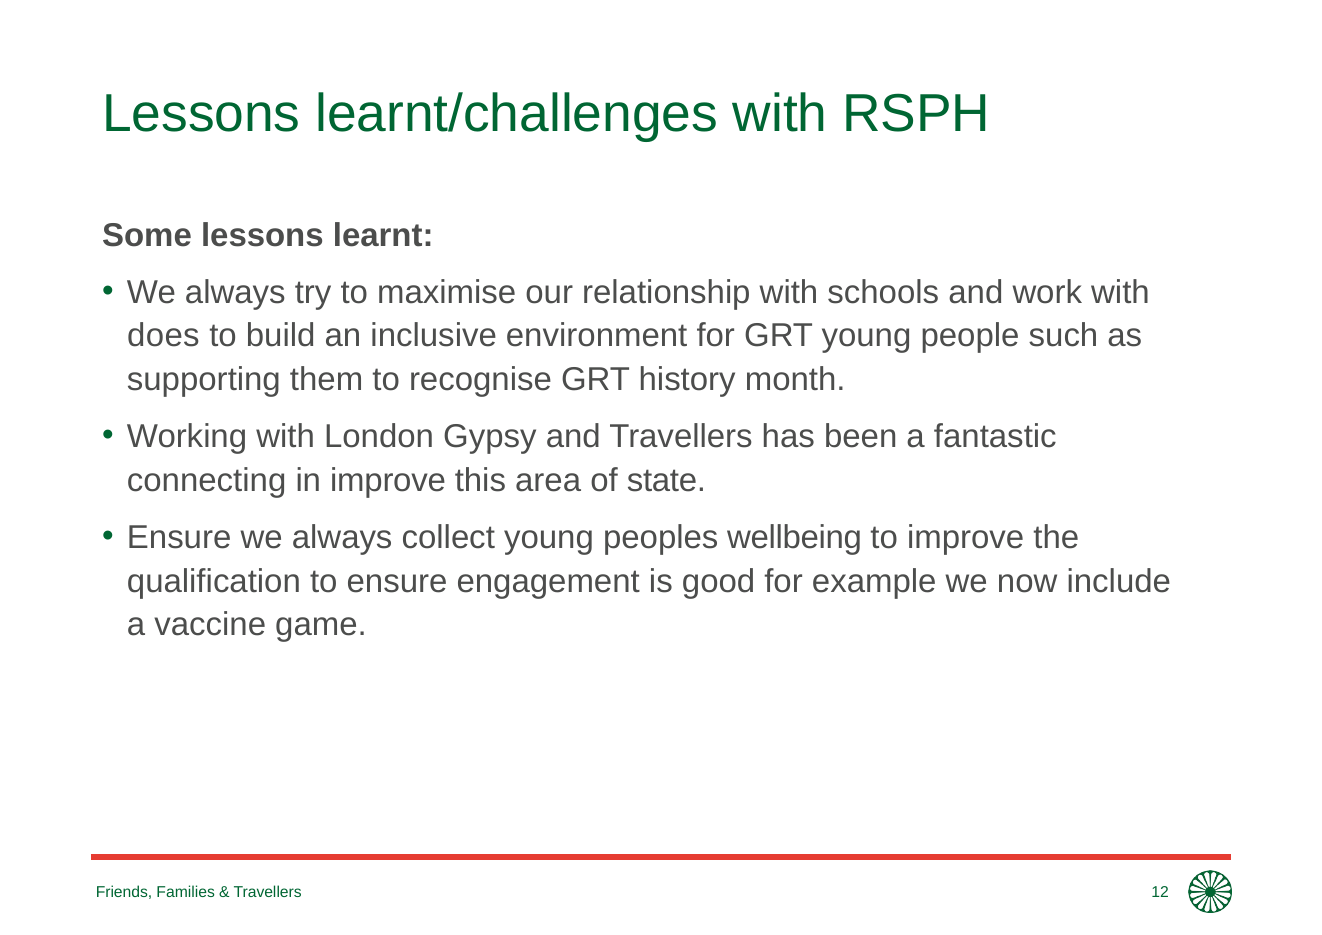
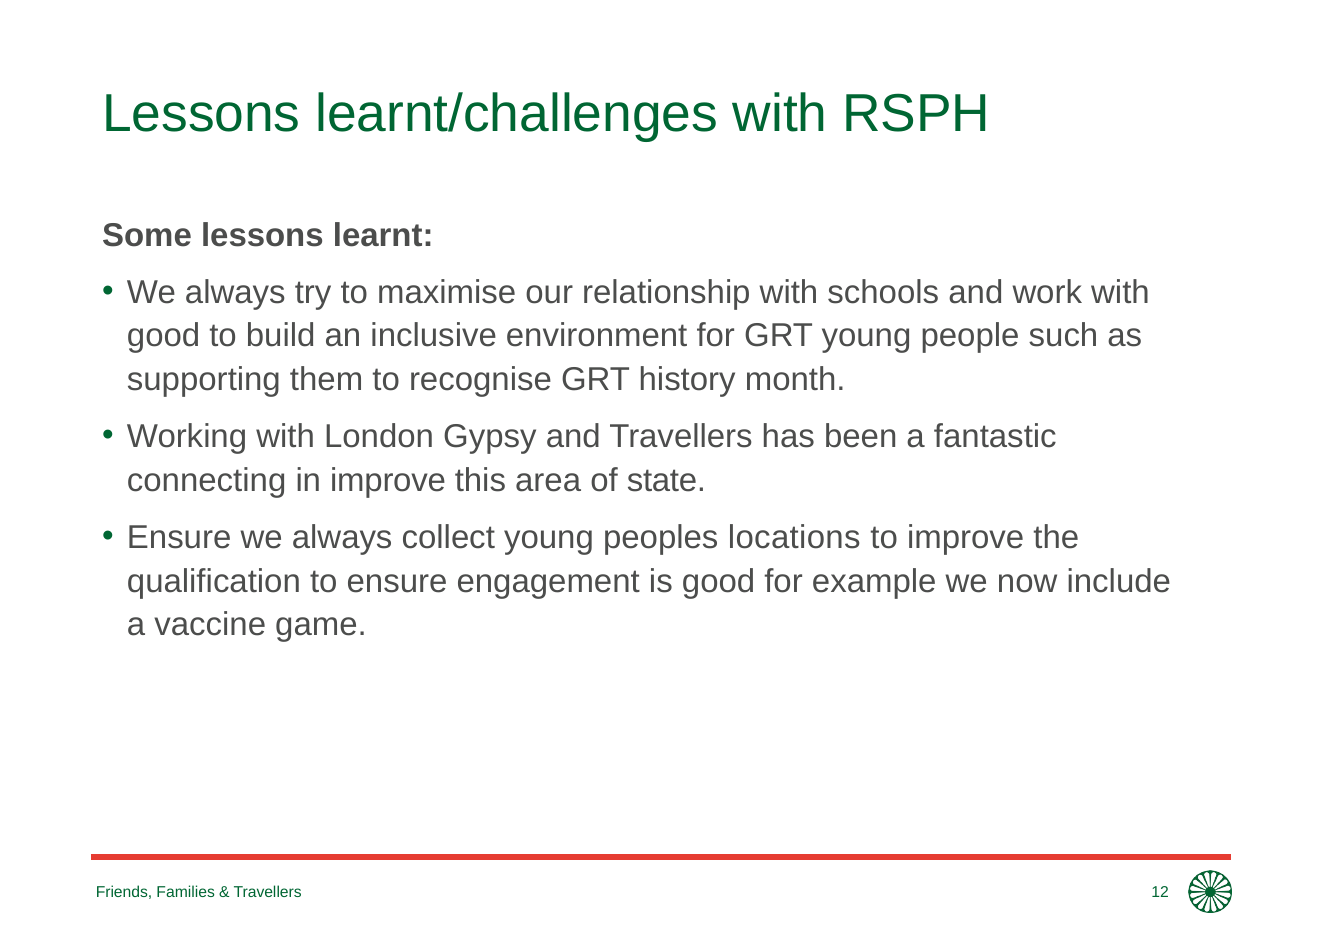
does at (163, 336): does -> good
wellbeing: wellbeing -> locations
